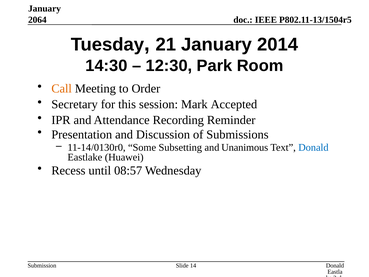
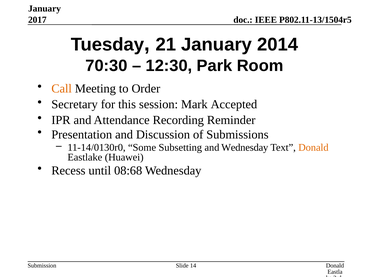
2064: 2064 -> 2017
14:30: 14:30 -> 70:30
and Unanimous: Unanimous -> Wednesday
Donald at (313, 147) colour: blue -> orange
08:57: 08:57 -> 08:68
